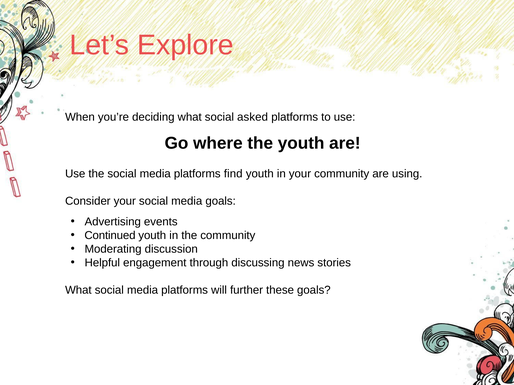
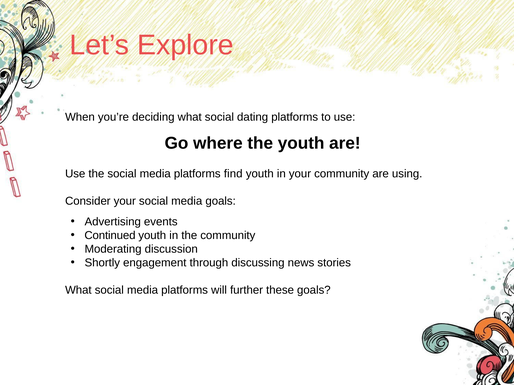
asked: asked -> dating
Helpful: Helpful -> Shortly
